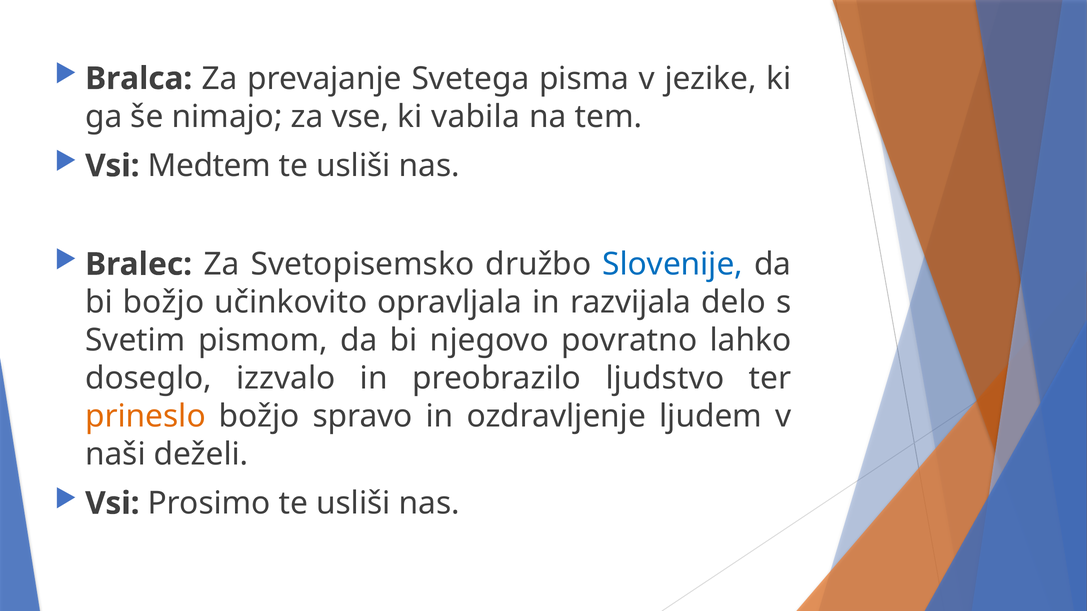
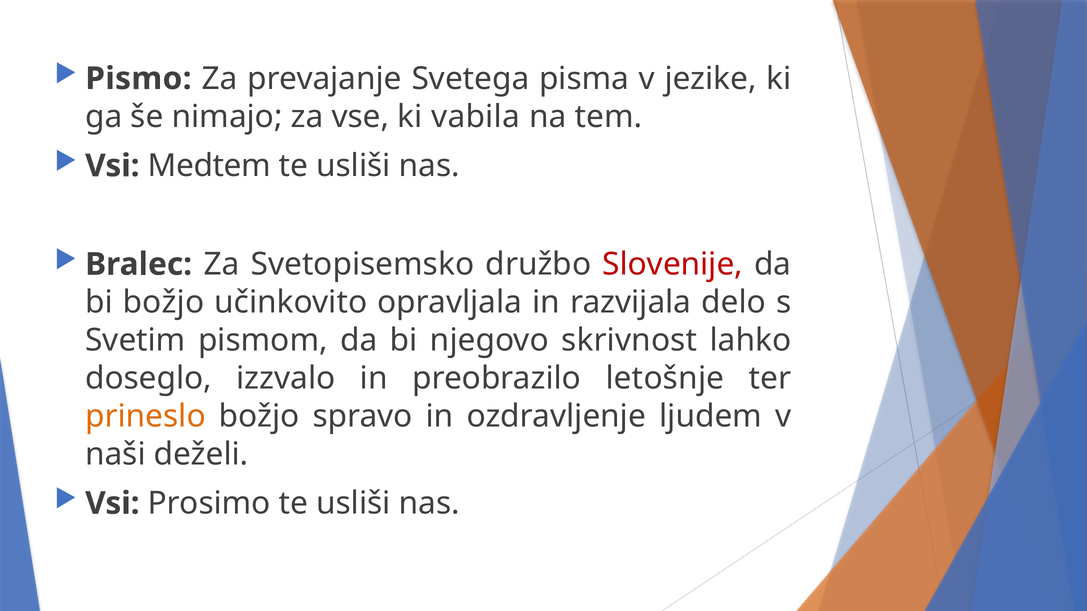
Bralca: Bralca -> Pismo
Slovenije colour: blue -> red
povratno: povratno -> skrivnost
ljudstvo: ljudstvo -> letošnje
